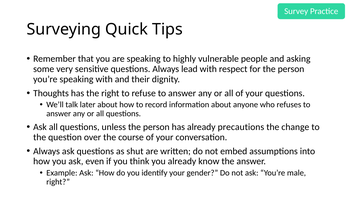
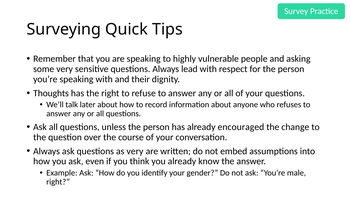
precautions: precautions -> encouraged
as shut: shut -> very
